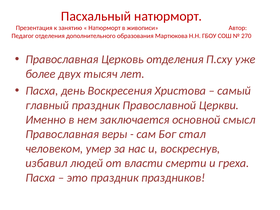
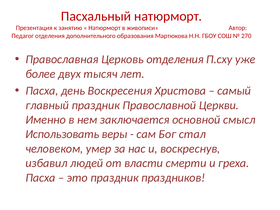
Православная at (62, 134): Православная -> Использовать
